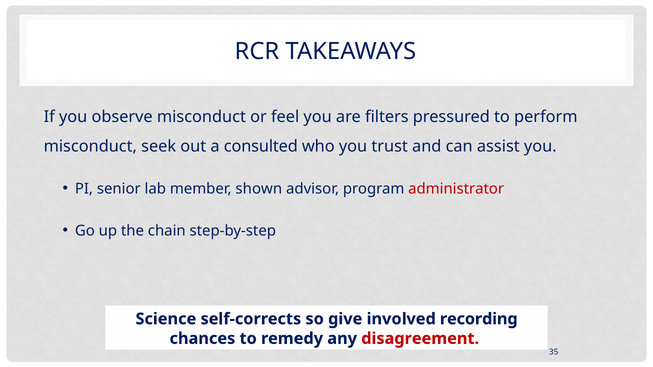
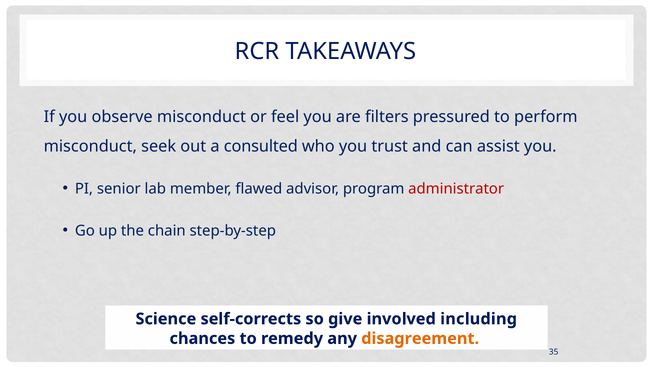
shown: shown -> flawed
recording: recording -> including
disagreement colour: red -> orange
